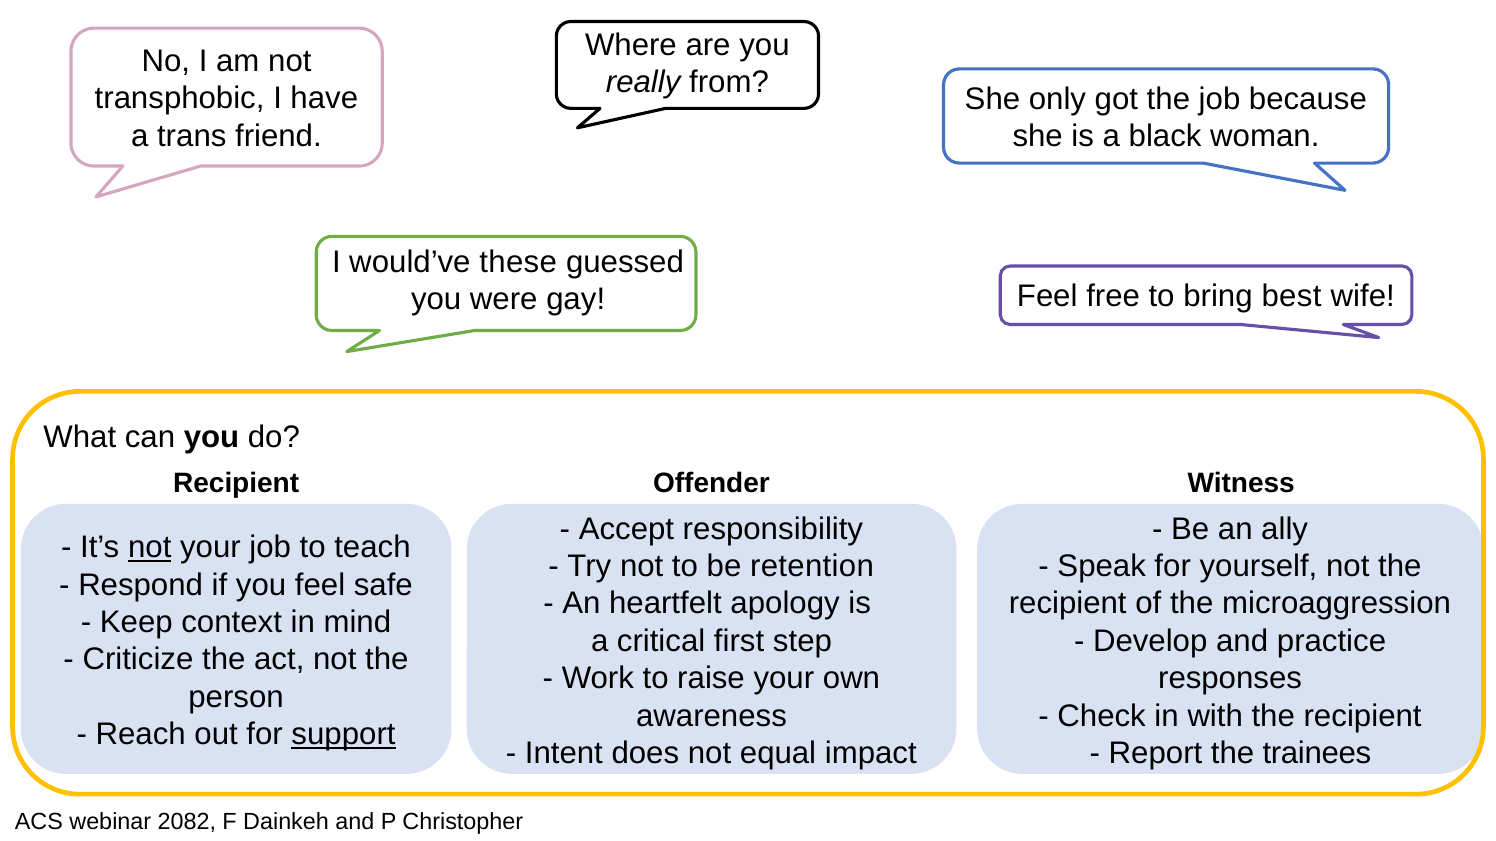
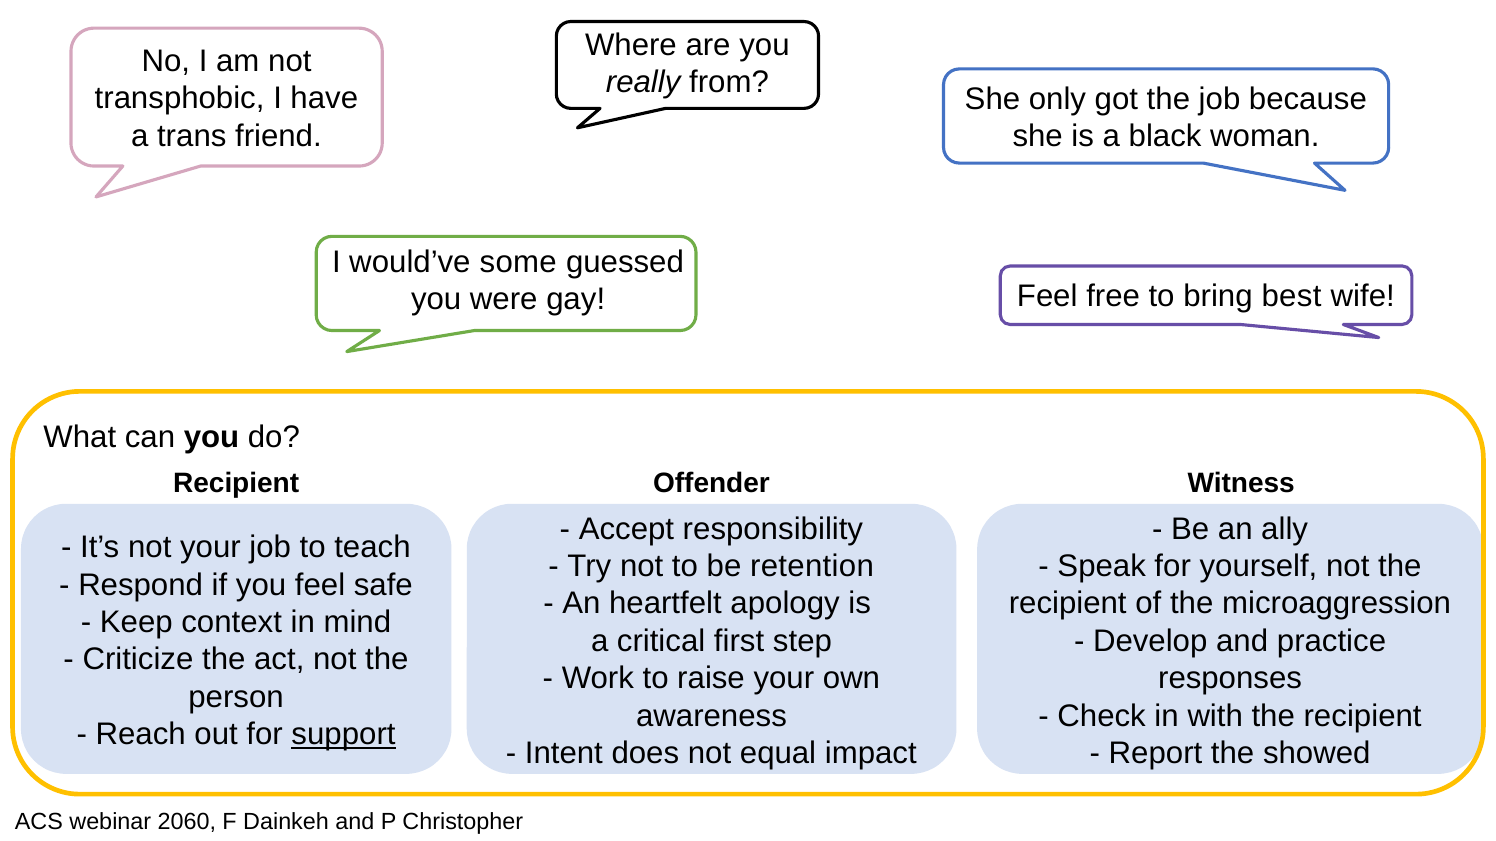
these: these -> some
not at (150, 548) underline: present -> none
trainees: trainees -> showed
2082: 2082 -> 2060
